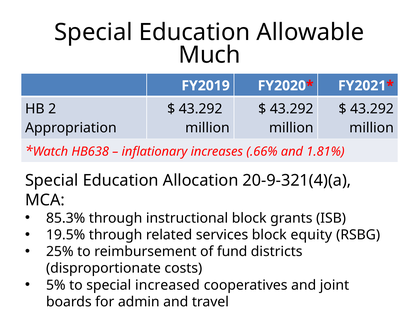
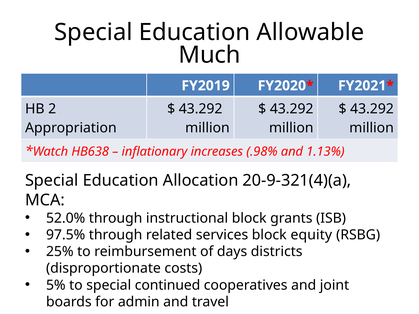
.66%: .66% -> .98%
1.81%: 1.81% -> 1.13%
85.3%: 85.3% -> 52.0%
19.5%: 19.5% -> 97.5%
fund: fund -> days
increased: increased -> continued
